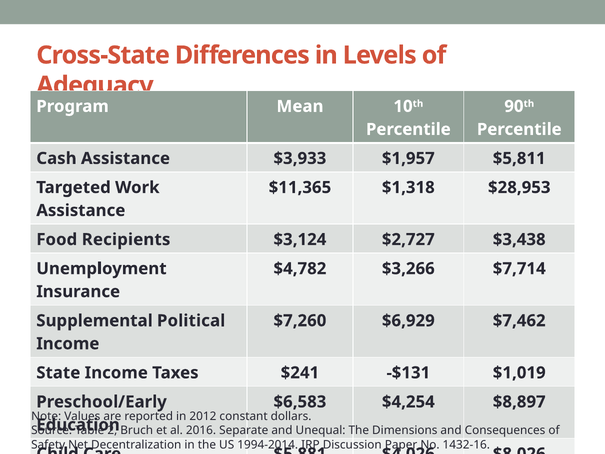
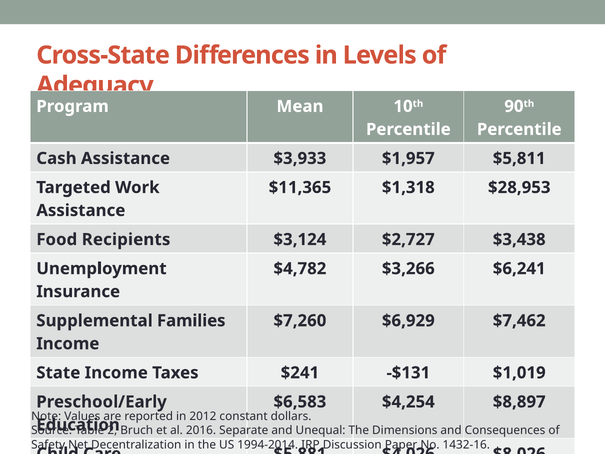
$7,714: $7,714 -> $6,241
Political: Political -> Families
